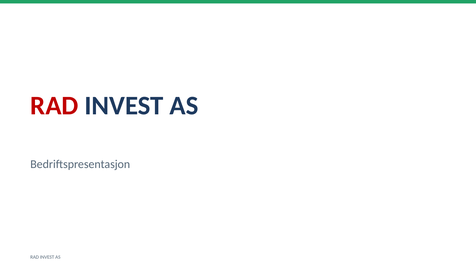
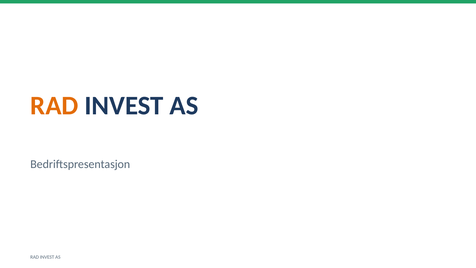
RAD at (54, 106) colour: red -> orange
